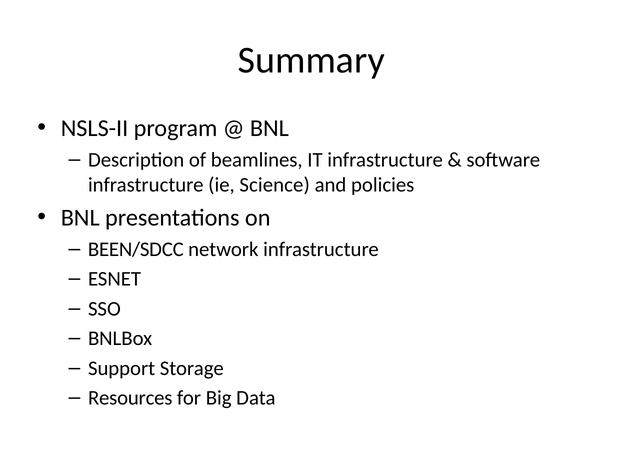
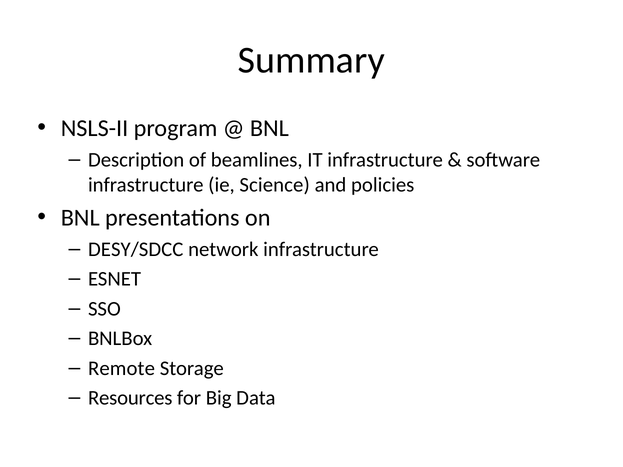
BEEN/SDCC: BEEN/SDCC -> DESY/SDCC
Support: Support -> Remote
